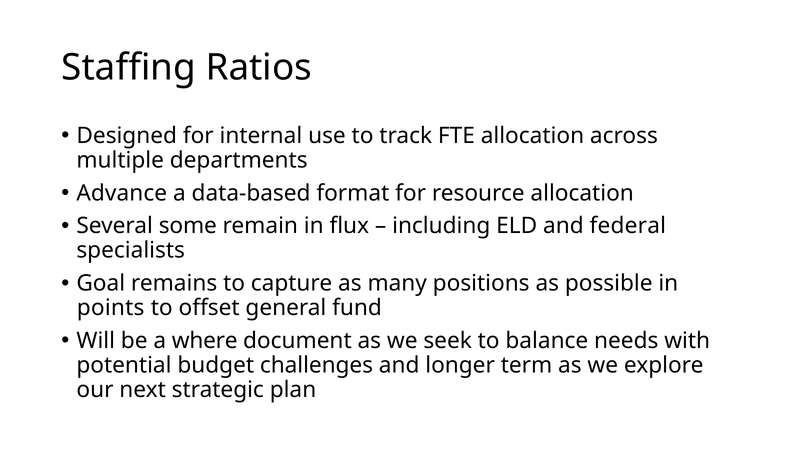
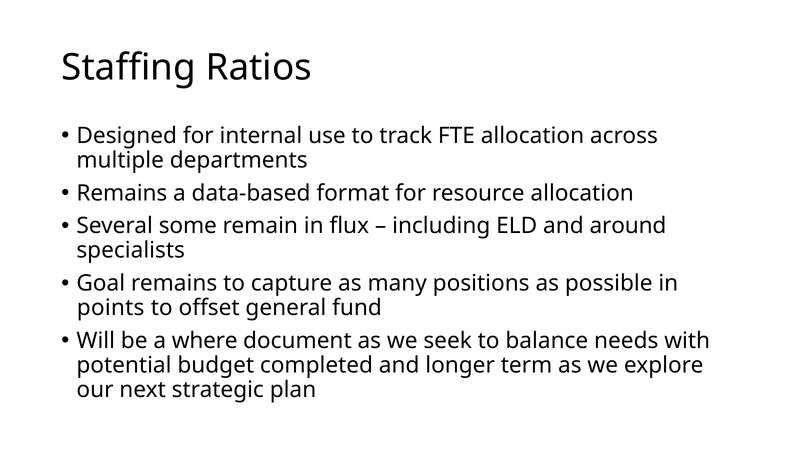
Advance at (122, 193): Advance -> Remains
federal: federal -> around
challenges: challenges -> completed
